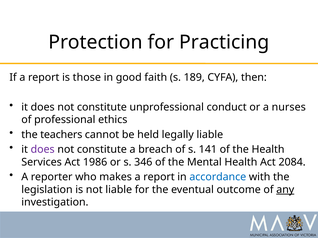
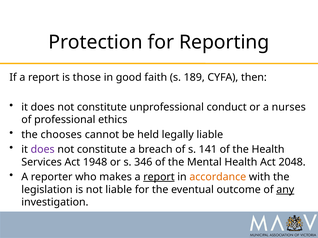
Practicing: Practicing -> Reporting
teachers: teachers -> chooses
1986: 1986 -> 1948
2084: 2084 -> 2048
report at (159, 177) underline: none -> present
accordance colour: blue -> orange
